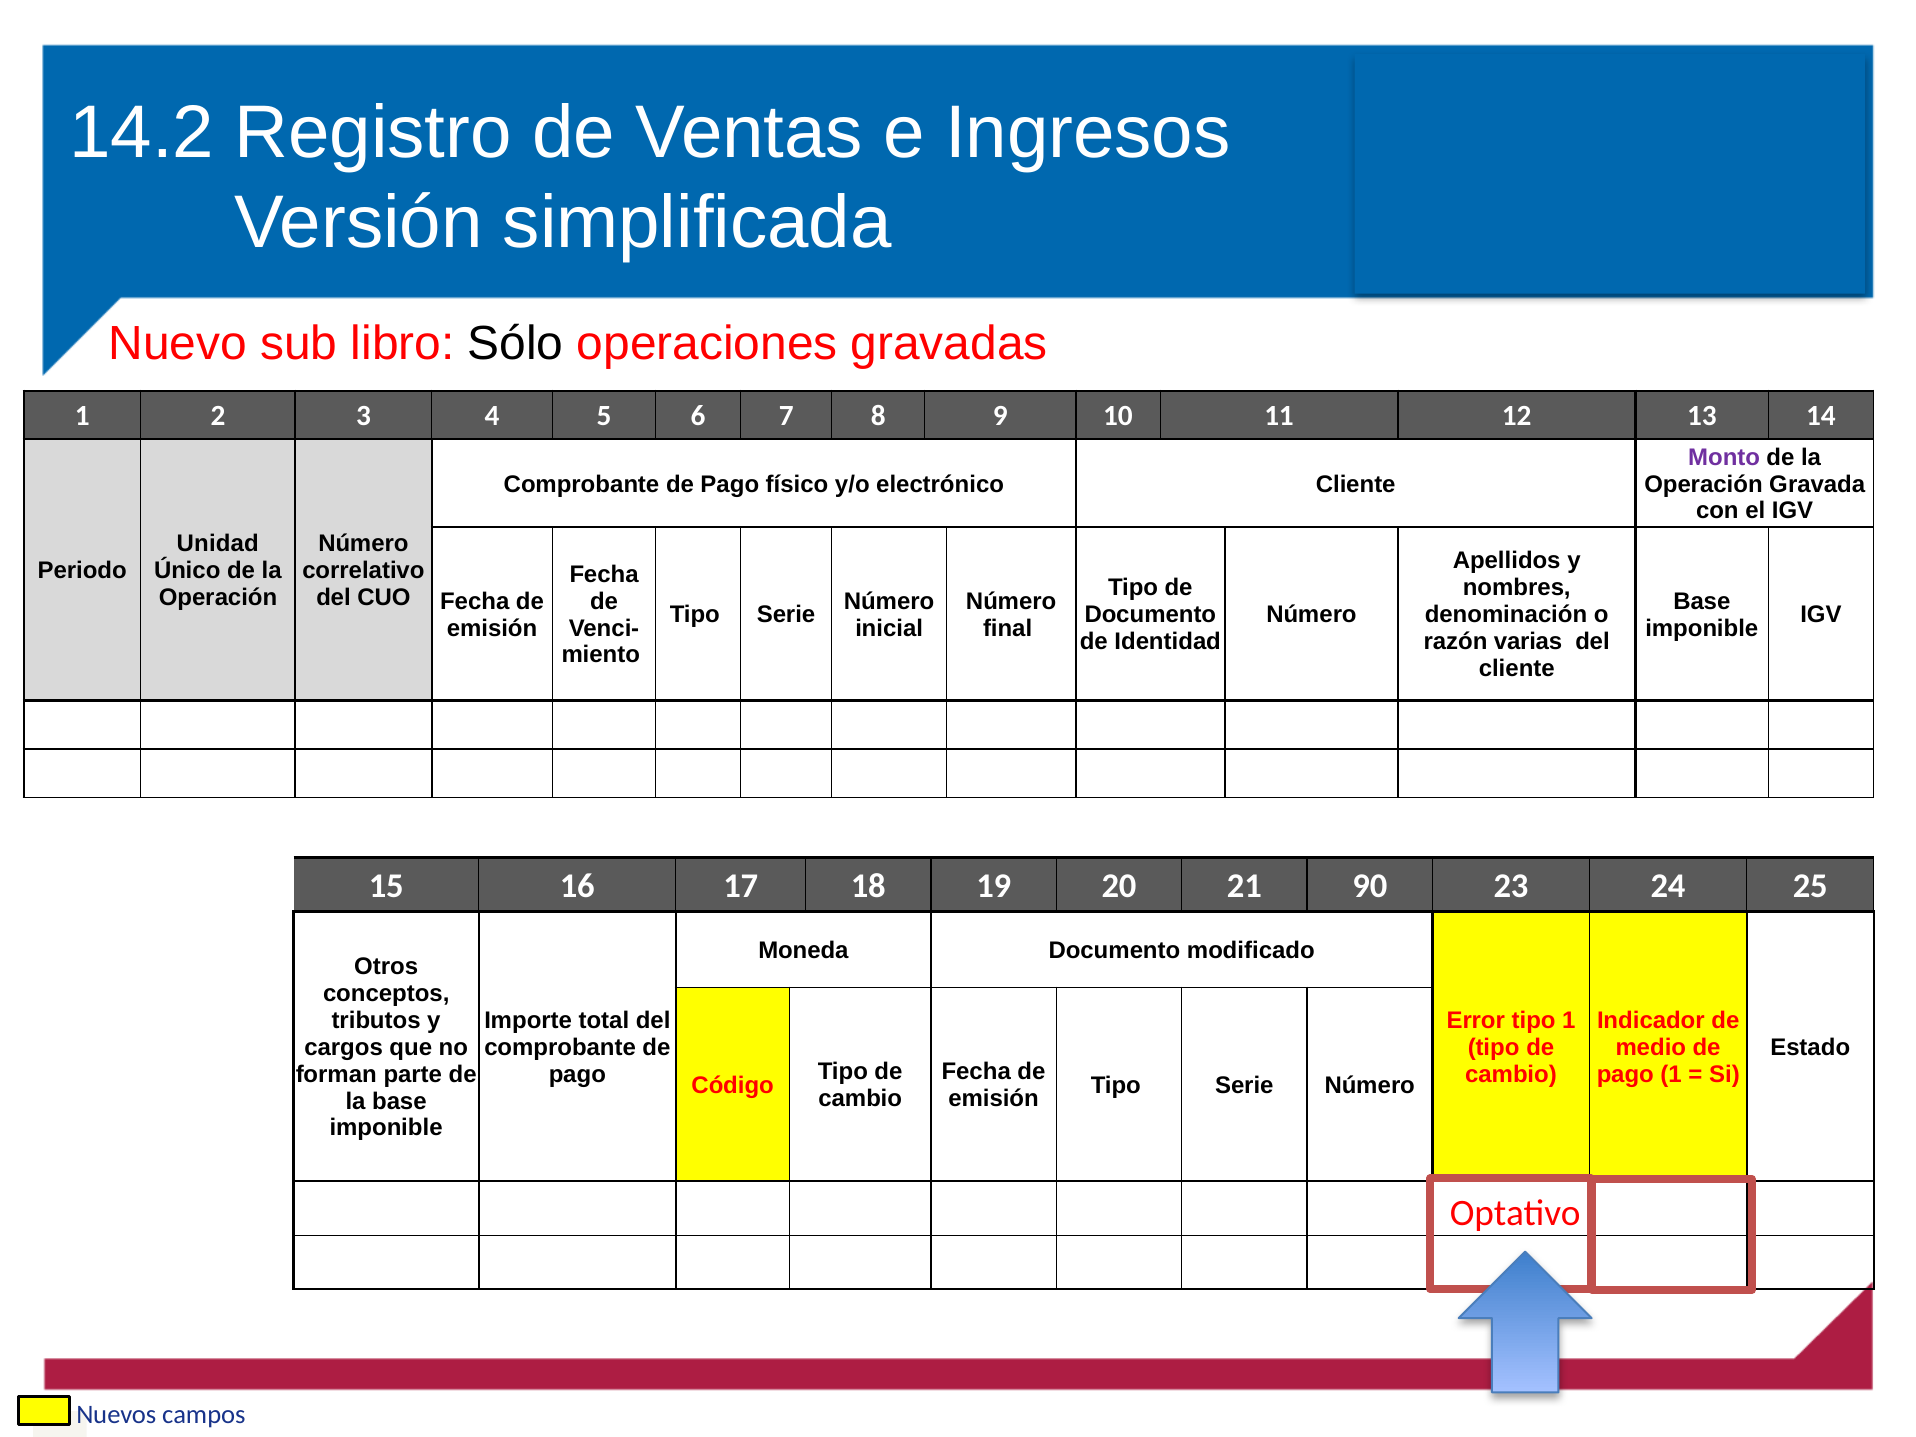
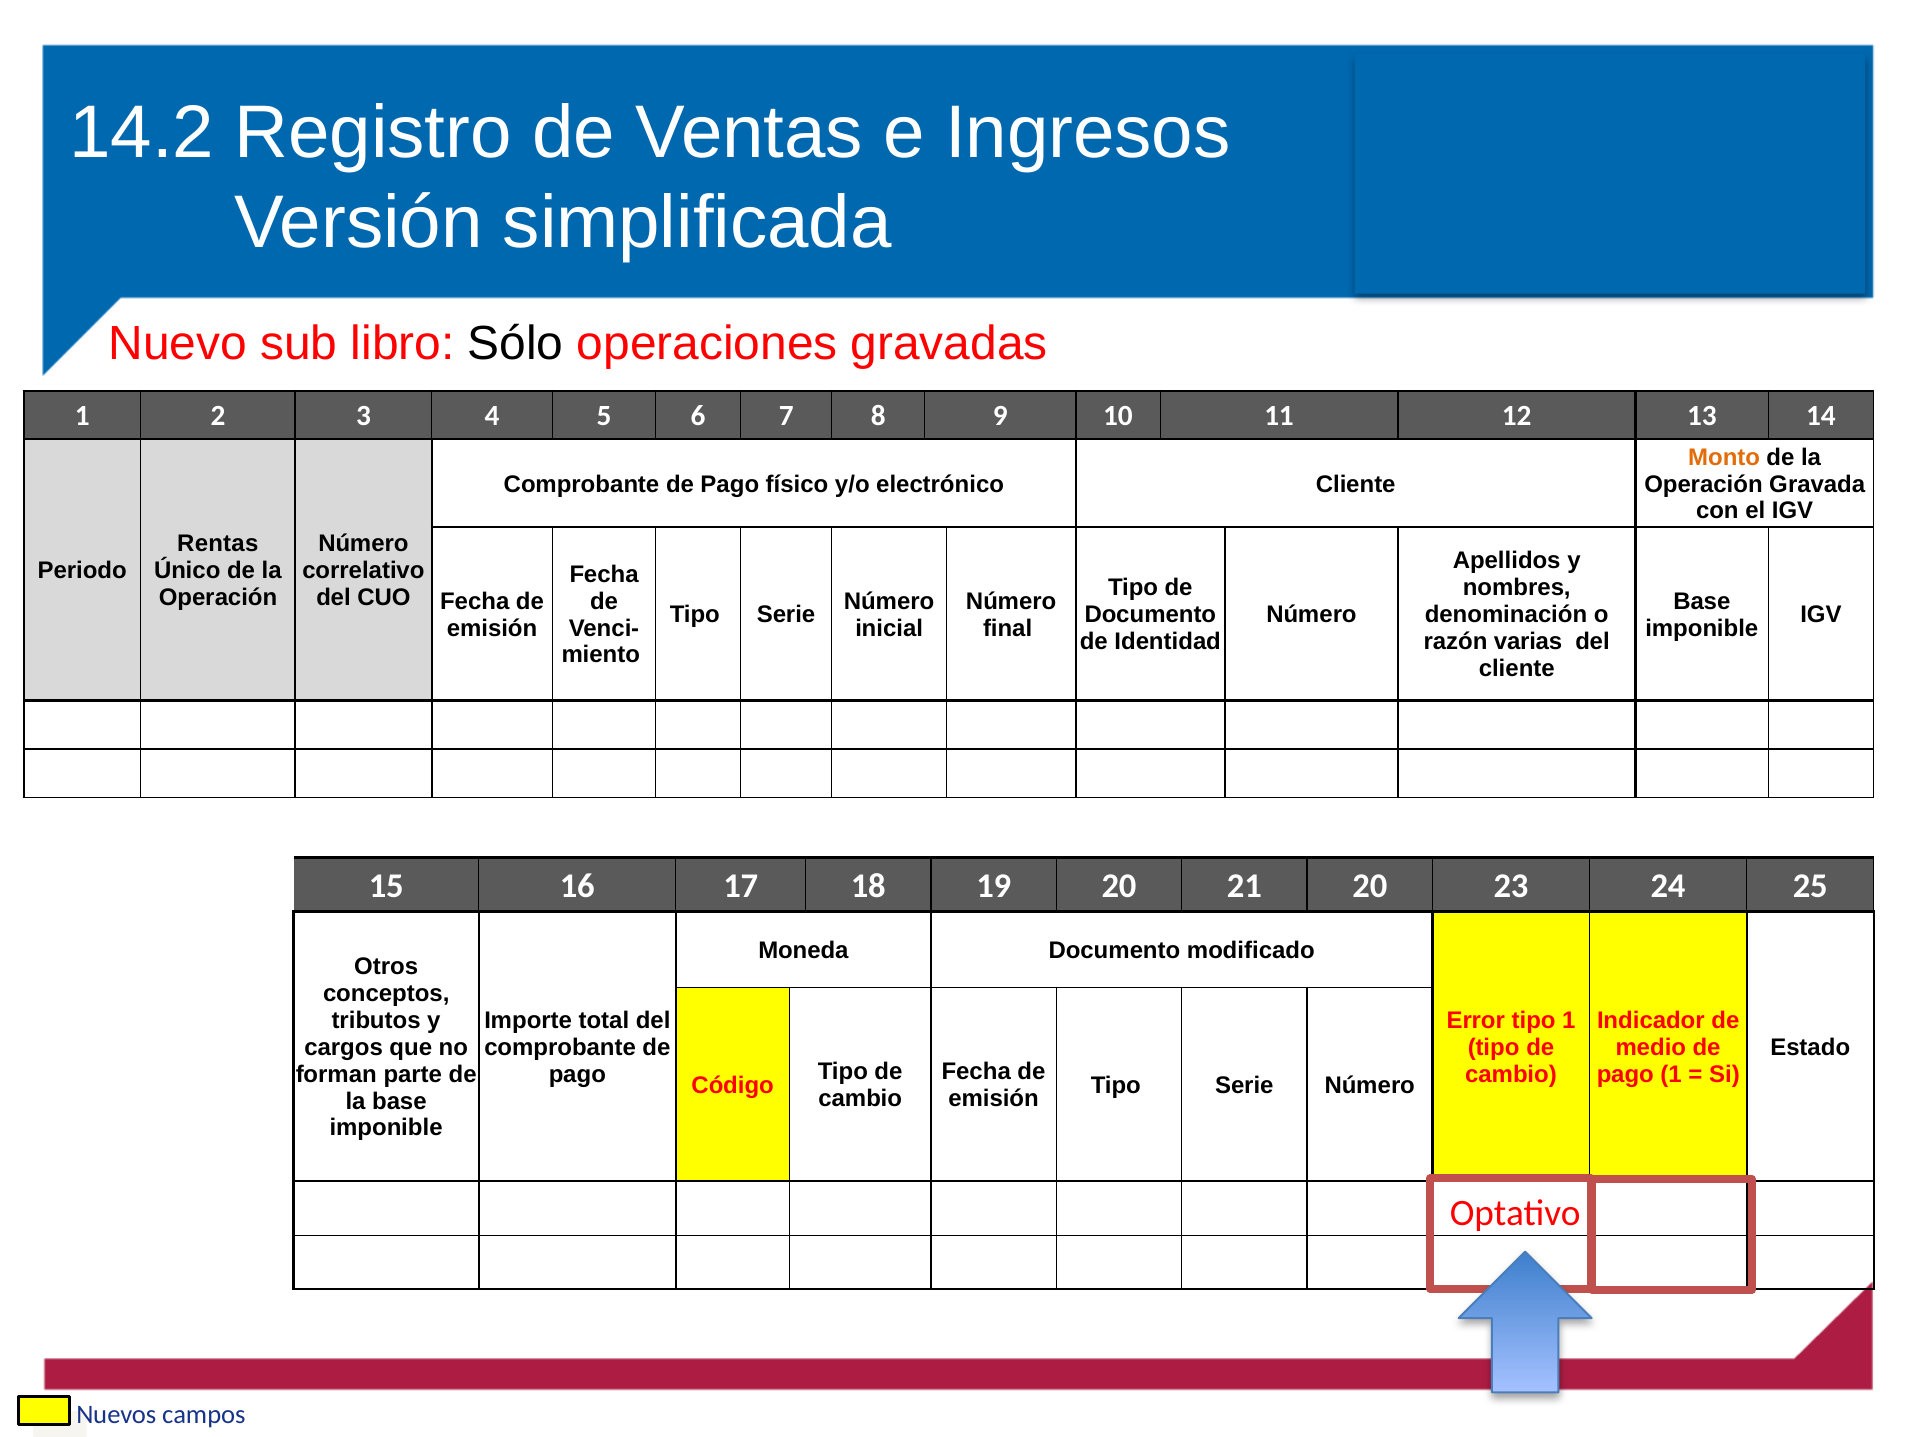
Monto colour: purple -> orange
Unidad: Unidad -> Rentas
21 90: 90 -> 20
